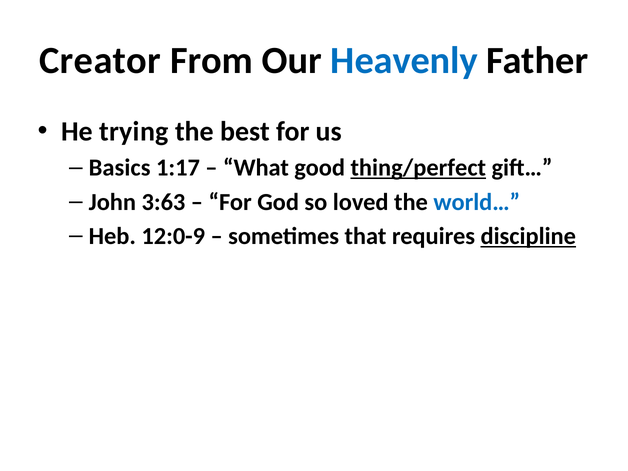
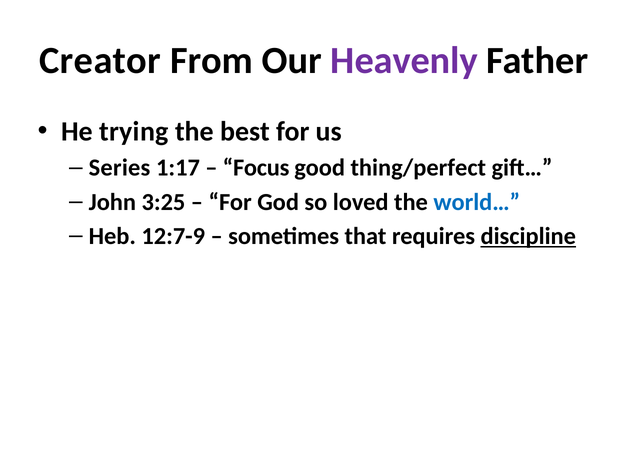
Heavenly colour: blue -> purple
Basics: Basics -> Series
What: What -> Focus
thing/perfect underline: present -> none
3:63: 3:63 -> 3:25
12:0-9: 12:0-9 -> 12:7-9
